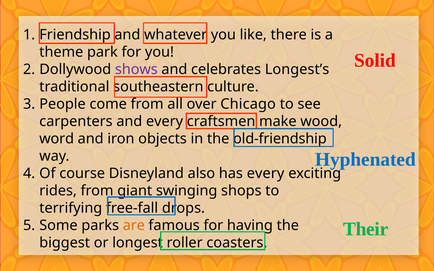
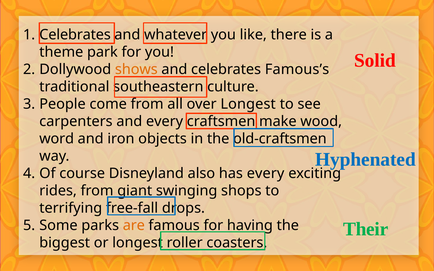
Friendship at (75, 35): Friendship -> Celebrates
shows colour: purple -> orange
Longest’s: Longest’s -> Famous’s
over Chicago: Chicago -> Longest
old-friendship: old-friendship -> old-craftsmen
